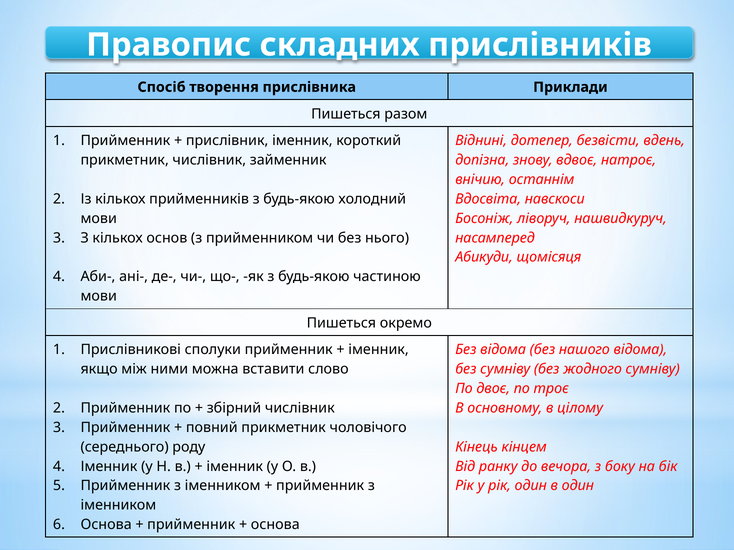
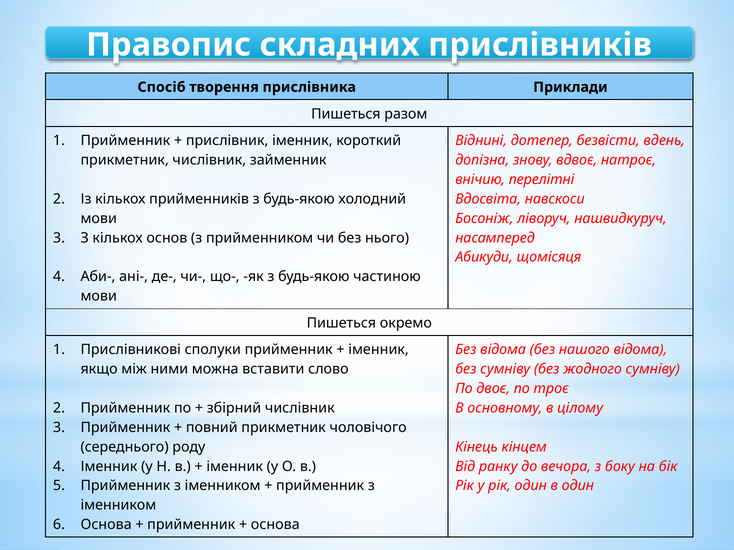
останнім: останнім -> перелітні
